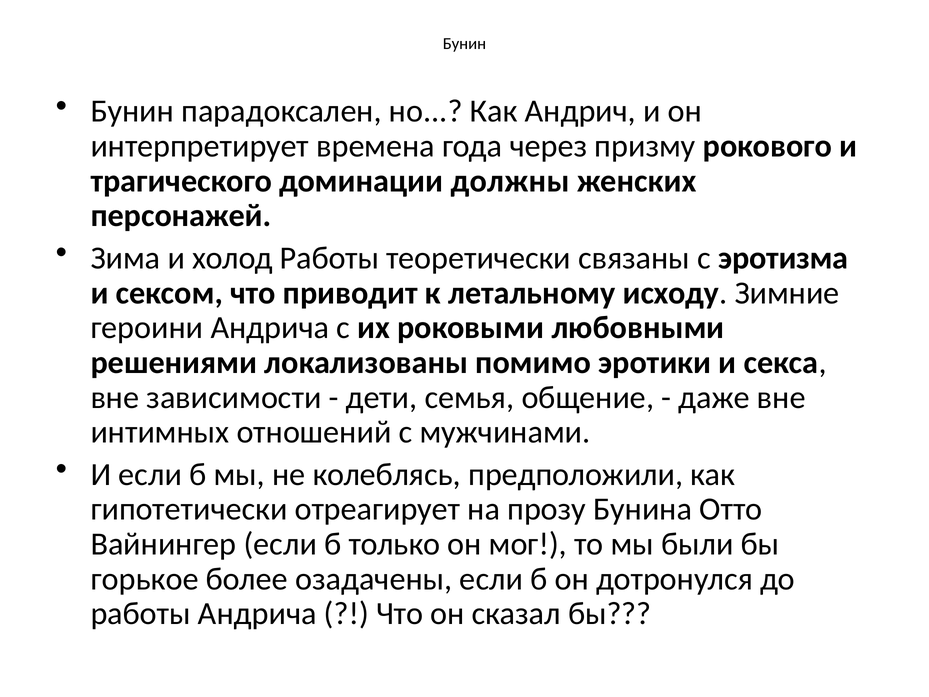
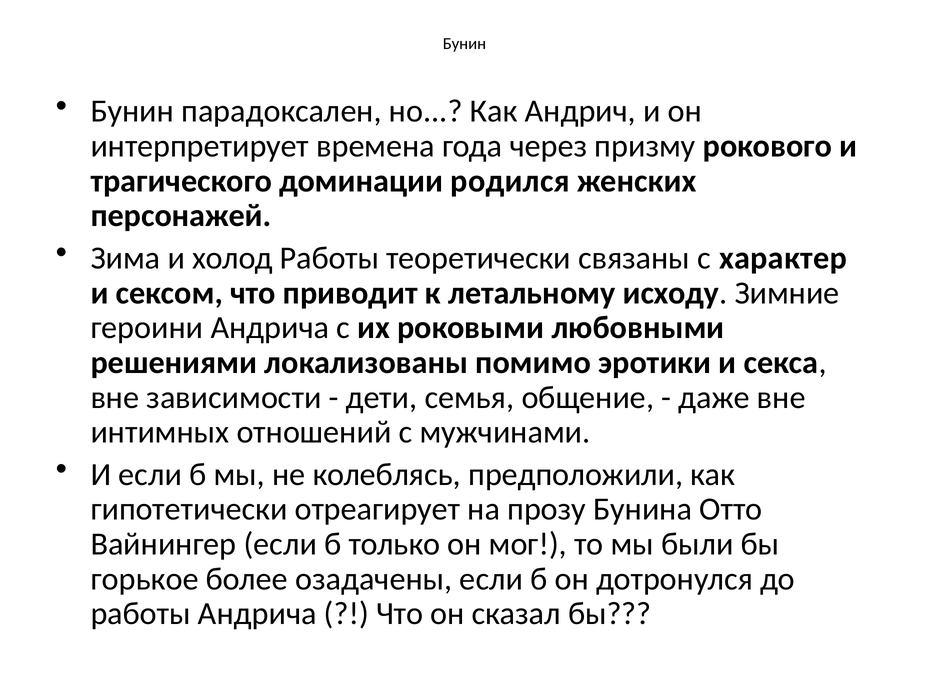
должны: должны -> родился
эротизма: эротизма -> характер
